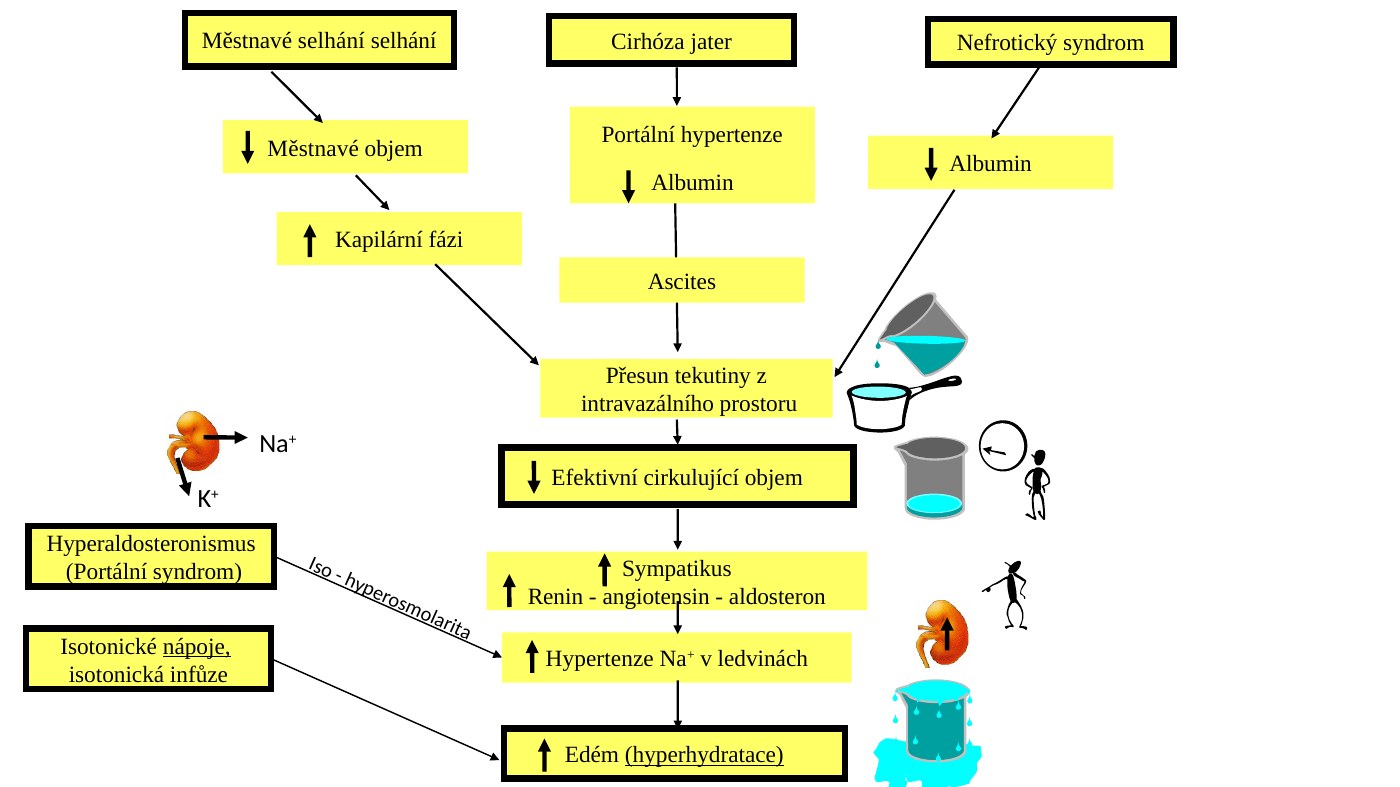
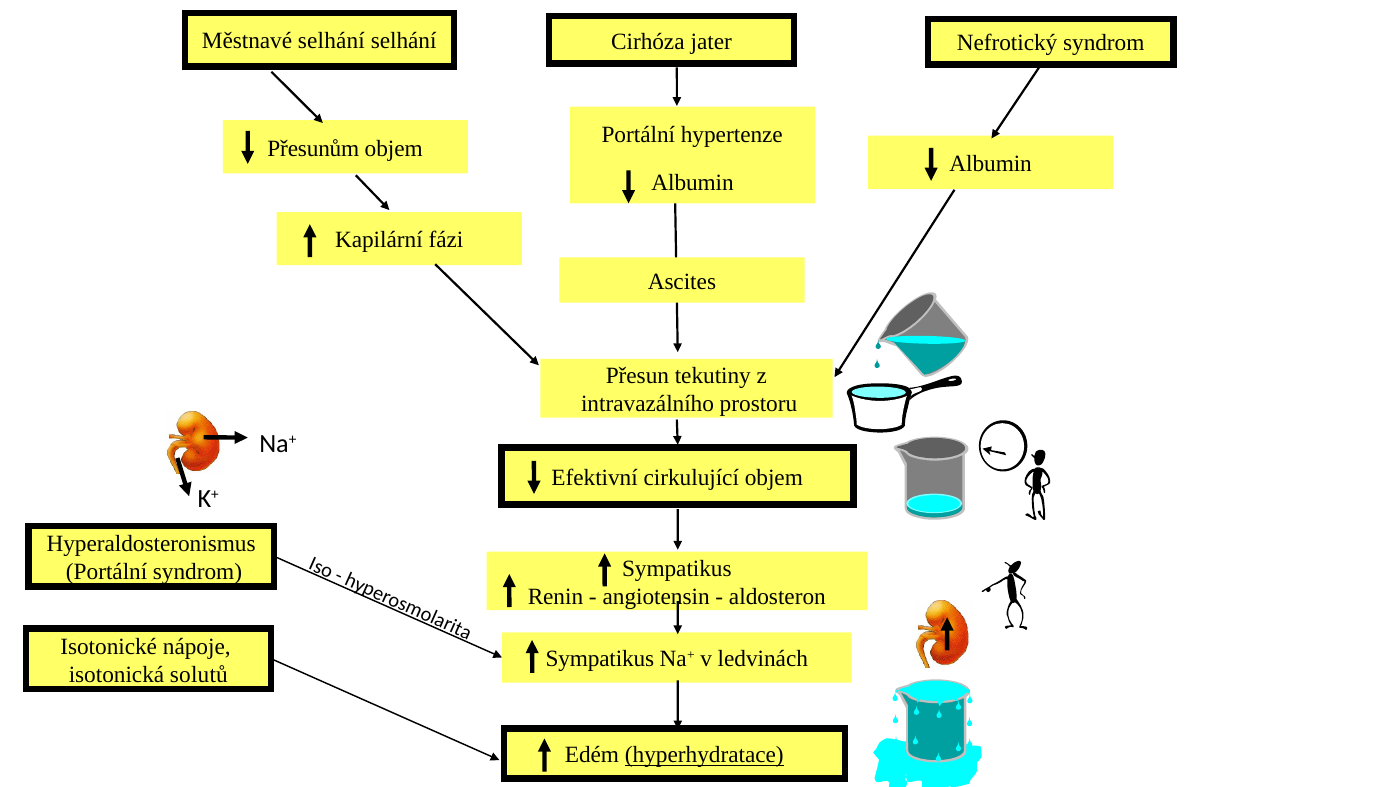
Městnavé at (313, 148): Městnavé -> Přesunům
nápoje underline: present -> none
Hypertenze at (600, 660): Hypertenze -> Sympatikus
infůze: infůze -> solutů
